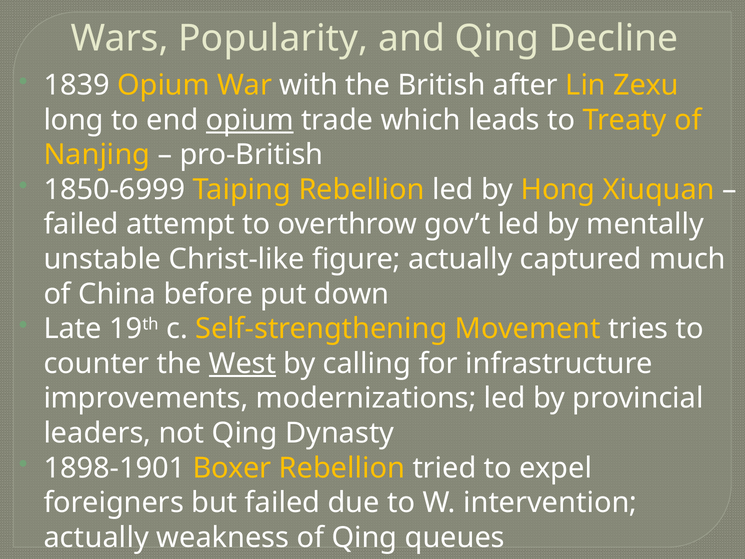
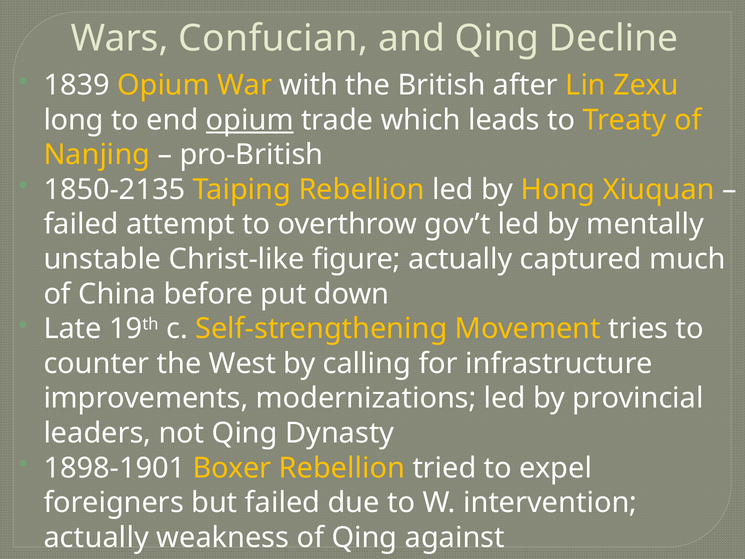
Popularity: Popularity -> Confucian
1850-6999: 1850-6999 -> 1850-2135
West underline: present -> none
queues: queues -> against
